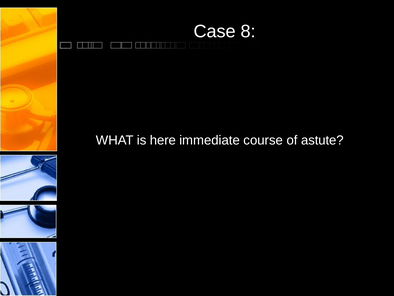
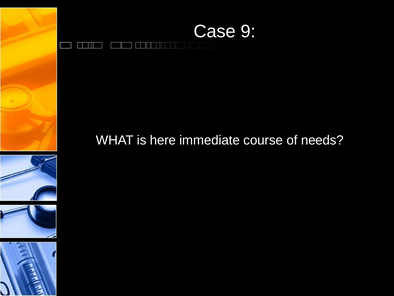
8: 8 -> 9
astute: astute -> needs
